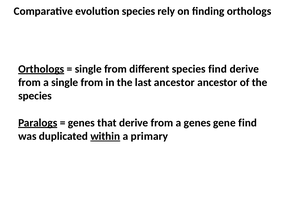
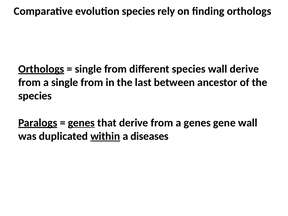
species find: find -> wall
last ancestor: ancestor -> between
genes at (81, 123) underline: none -> present
gene find: find -> wall
primary: primary -> diseases
